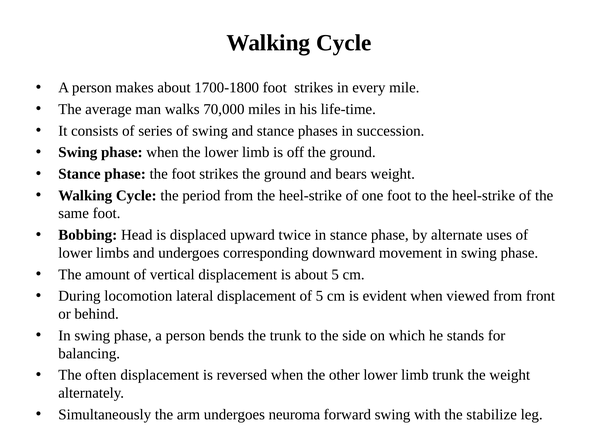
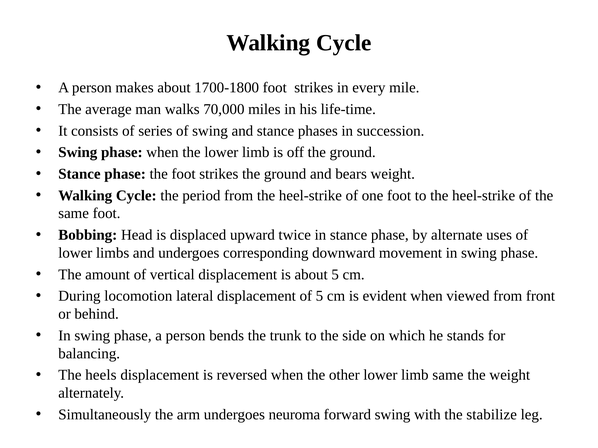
often: often -> heels
limb trunk: trunk -> same
